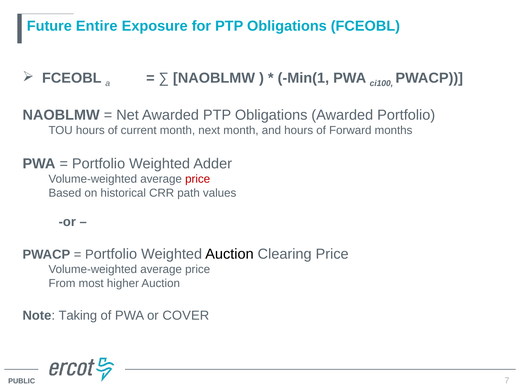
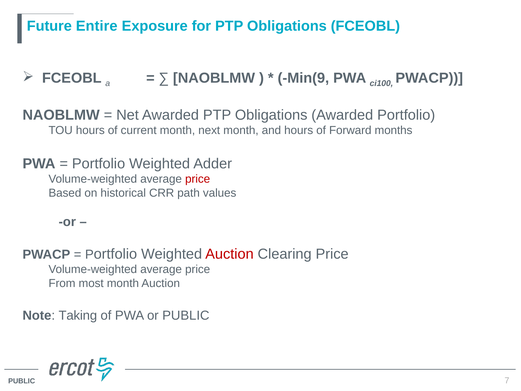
Min(1: Min(1 -> Min(9
Auction at (229, 254) colour: black -> red
most higher: higher -> month
or COVER: COVER -> PUBLIC
